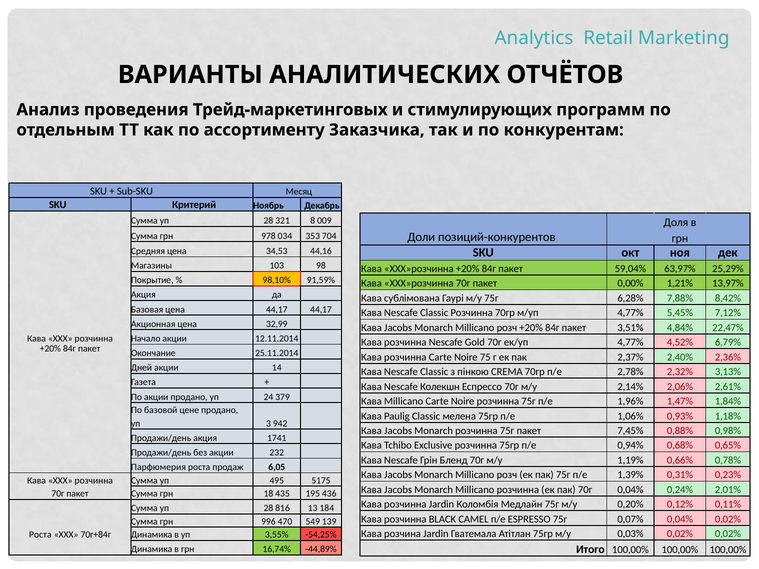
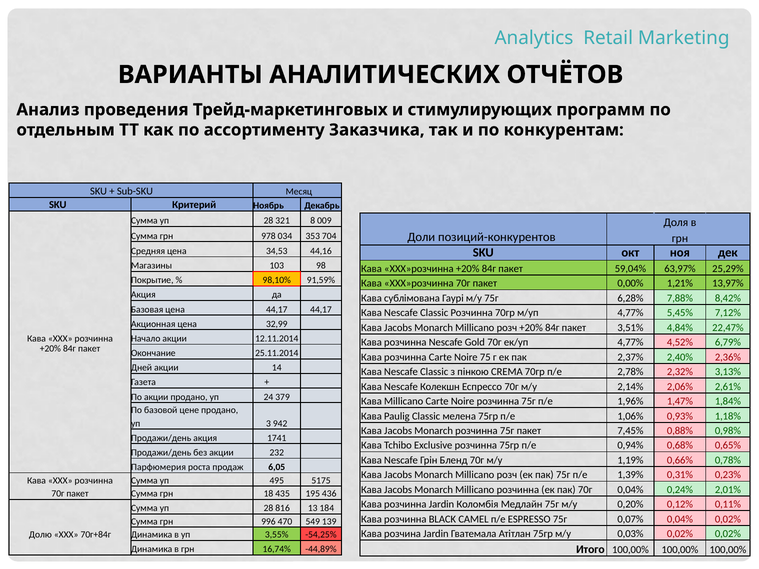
Роста at (40, 535): Роста -> Долю
